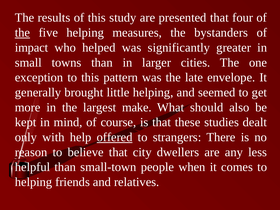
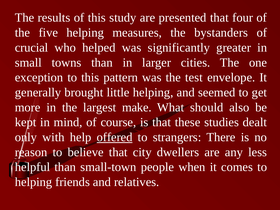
the at (22, 33) underline: present -> none
impact: impact -> crucial
late: late -> test
